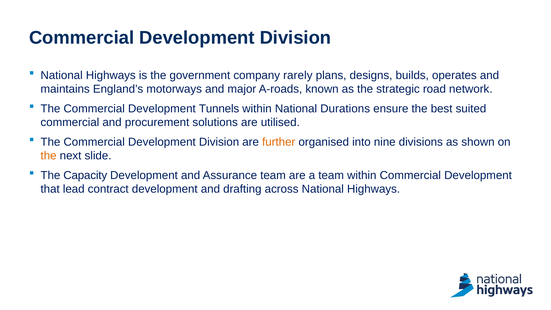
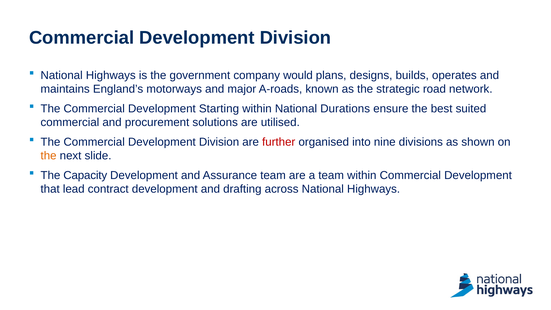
rarely: rarely -> would
Tunnels: Tunnels -> Starting
further colour: orange -> red
